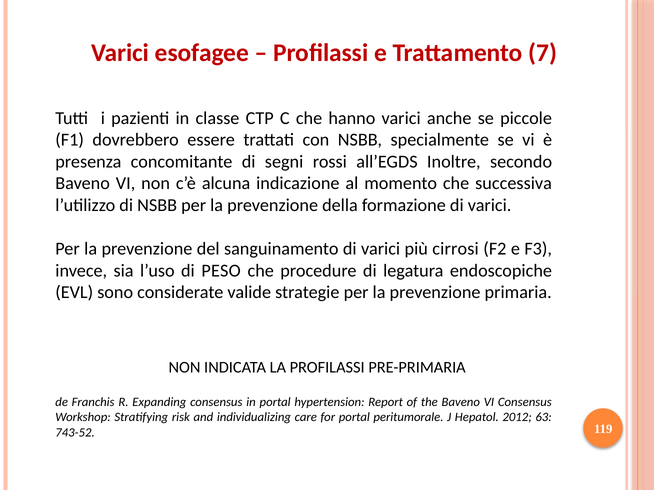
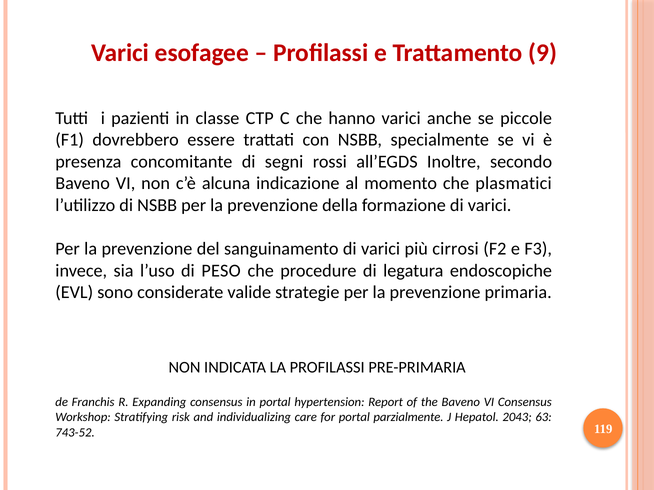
7: 7 -> 9
successiva: successiva -> plasmatici
peritumorale: peritumorale -> parzialmente
2012: 2012 -> 2043
